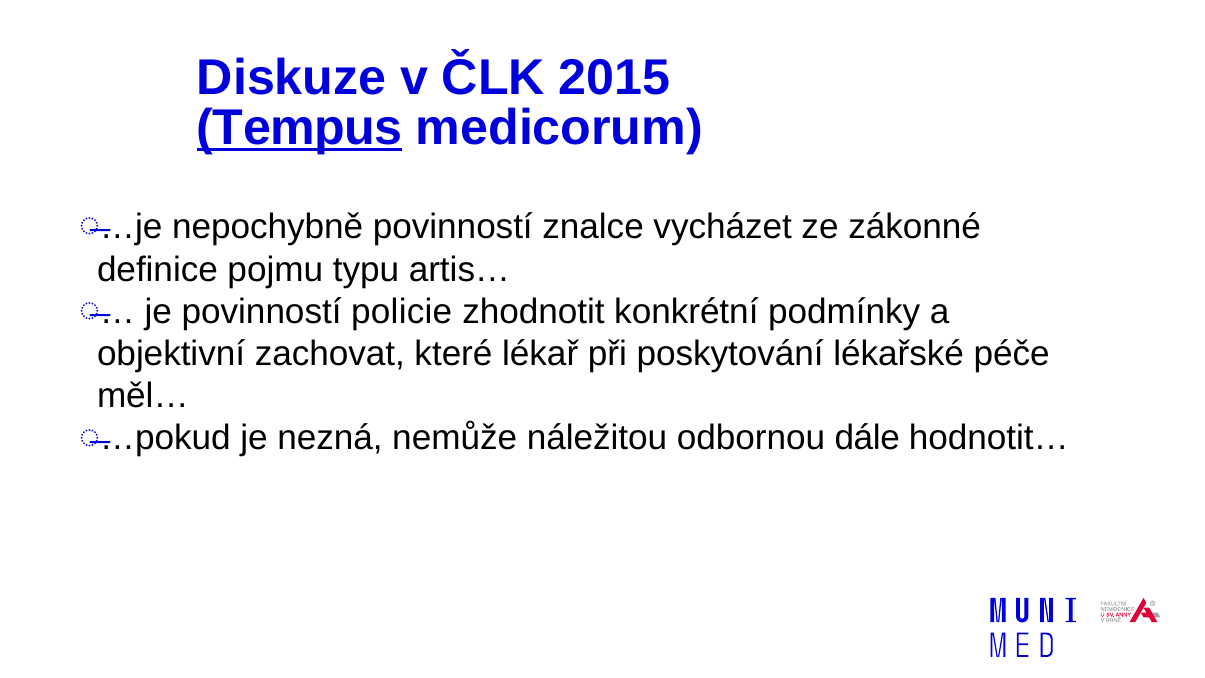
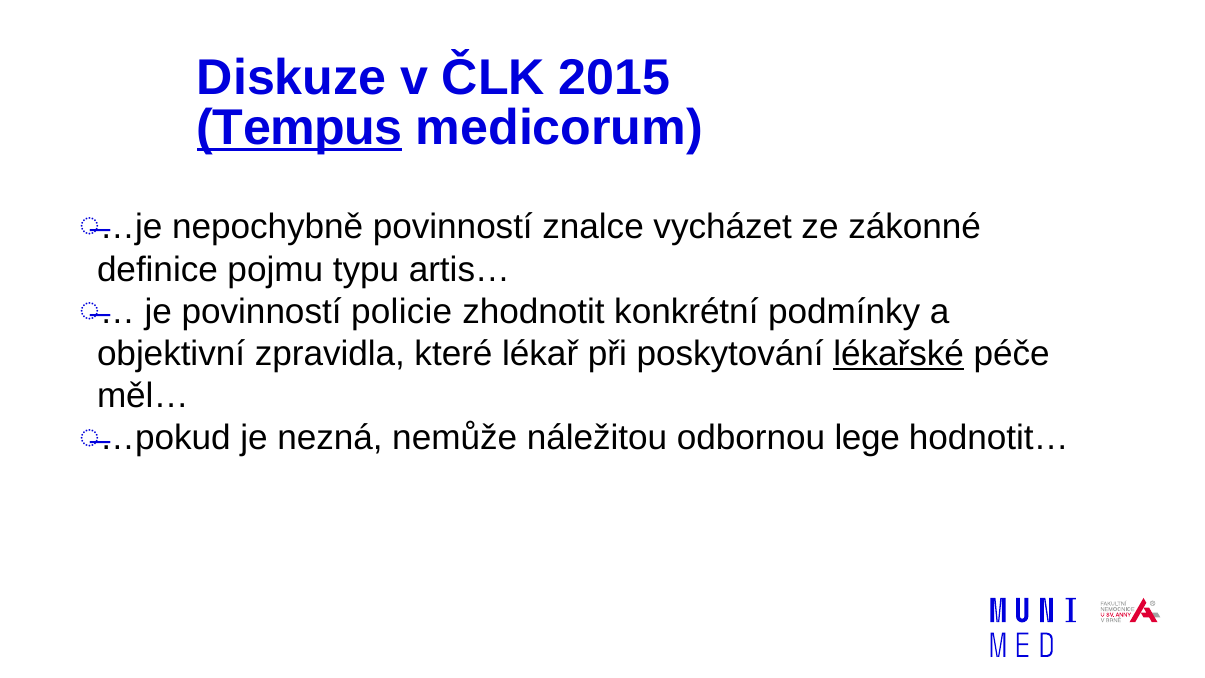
zachovat: zachovat -> zpravidla
lékařské underline: none -> present
dále: dále -> lege
